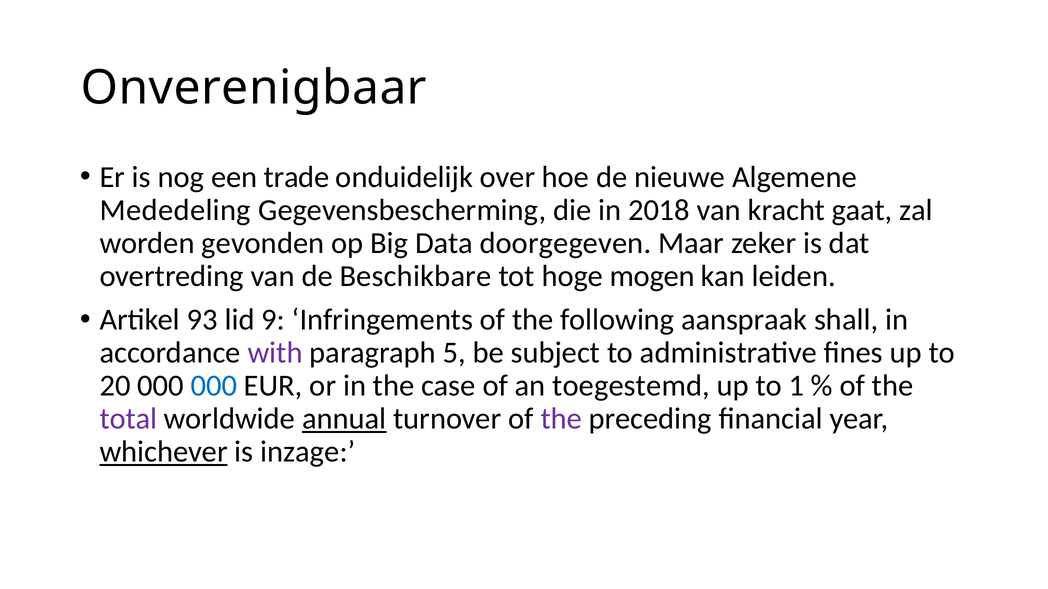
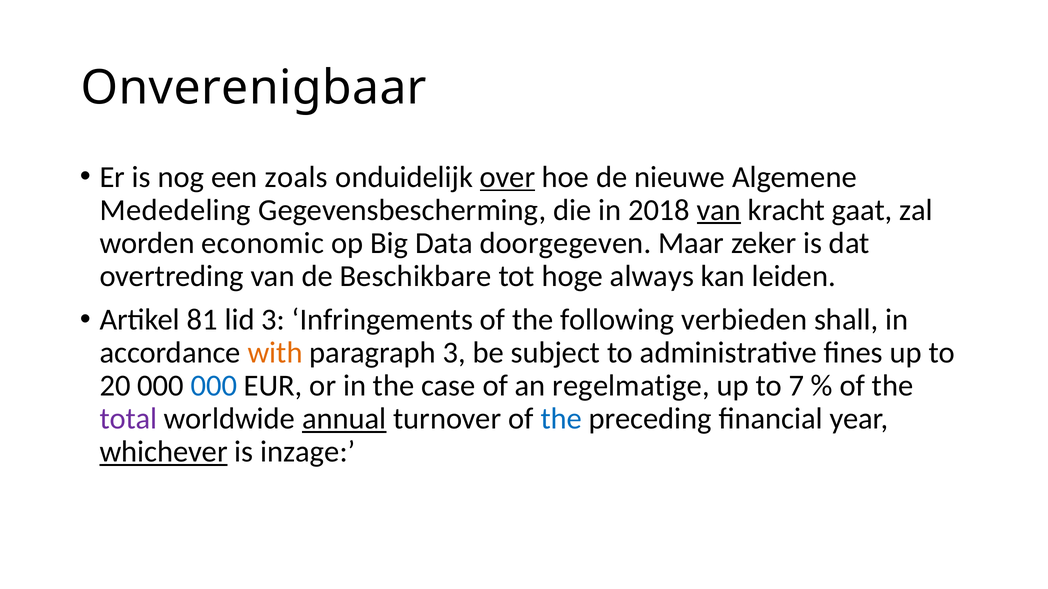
trade: trade -> zoals
over underline: none -> present
van at (719, 210) underline: none -> present
gevonden: gevonden -> economic
mogen: mogen -> always
93: 93 -> 81
lid 9: 9 -> 3
aanspraak: aanspraak -> verbieden
with colour: purple -> orange
paragraph 5: 5 -> 3
toegestemd: toegestemd -> regelmatige
1: 1 -> 7
the at (561, 419) colour: purple -> blue
